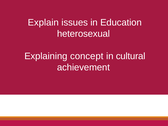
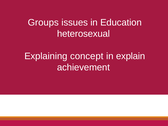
Explain: Explain -> Groups
cultural: cultural -> explain
